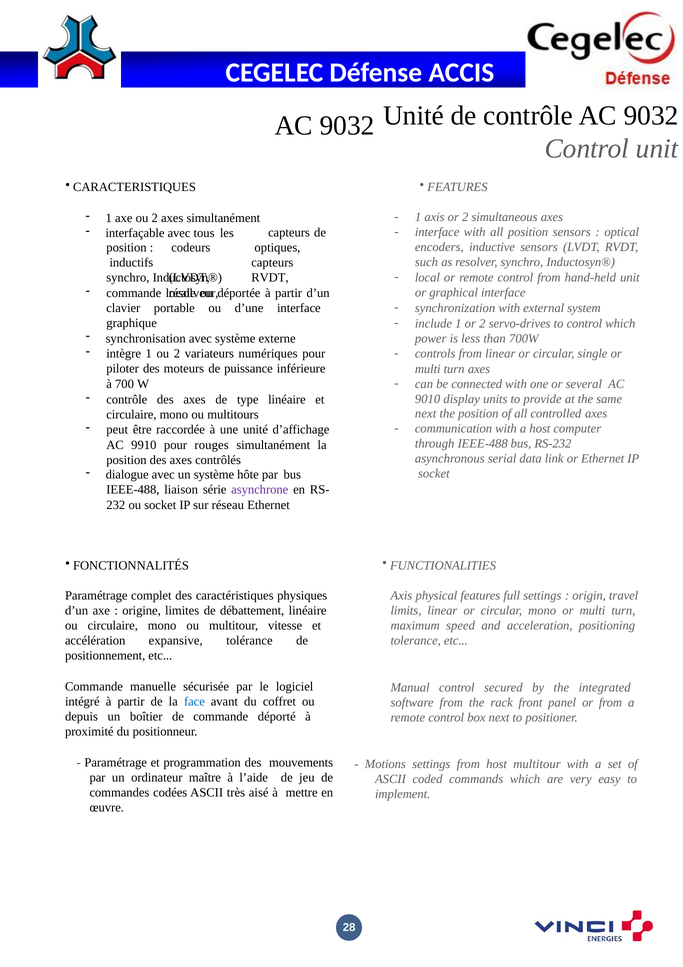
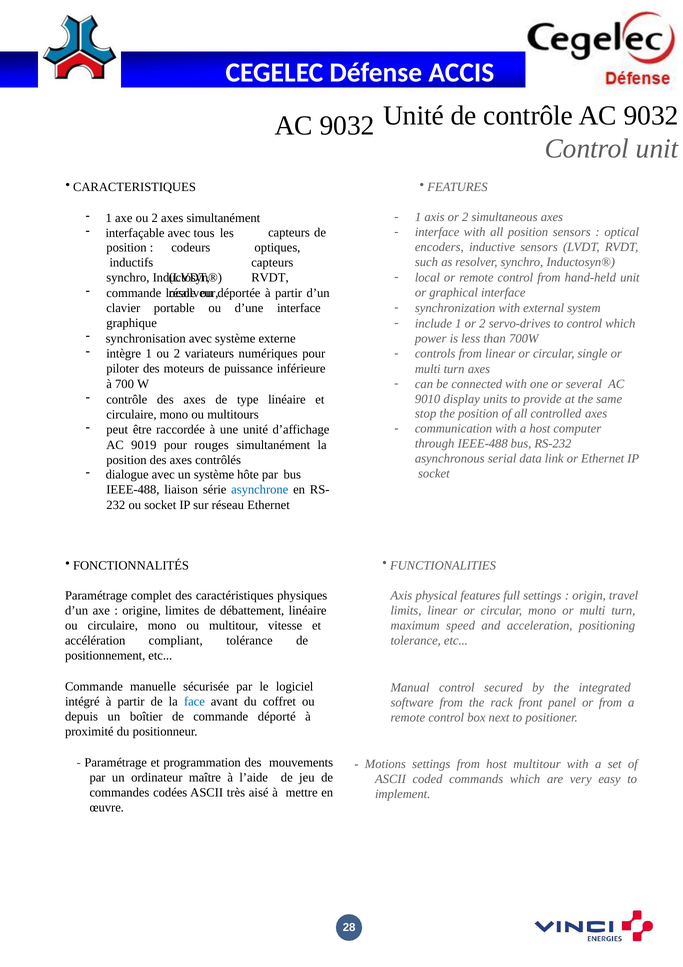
next at (426, 414): next -> stop
9910: 9910 -> 9019
asynchrone colour: purple -> blue
expansive: expansive -> compliant
